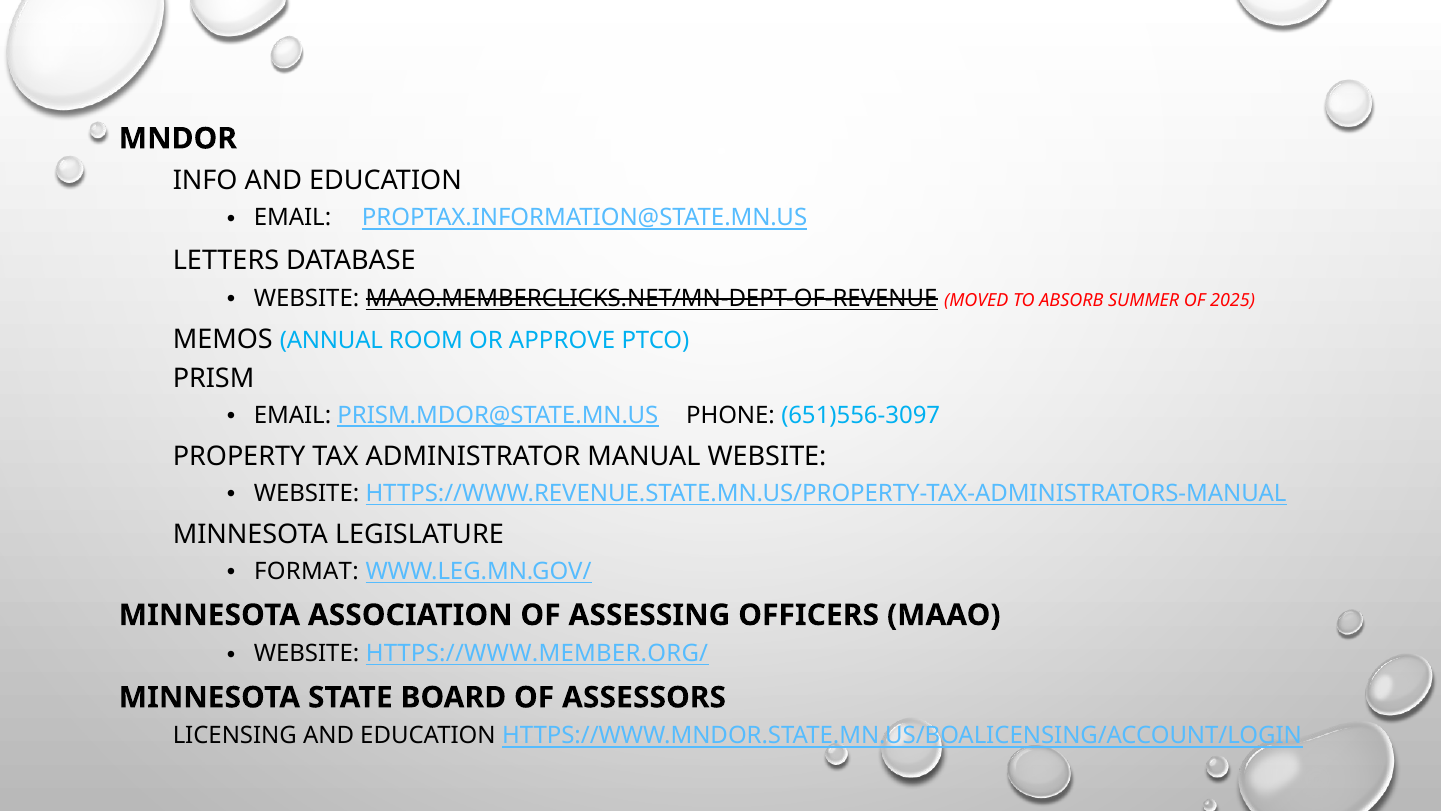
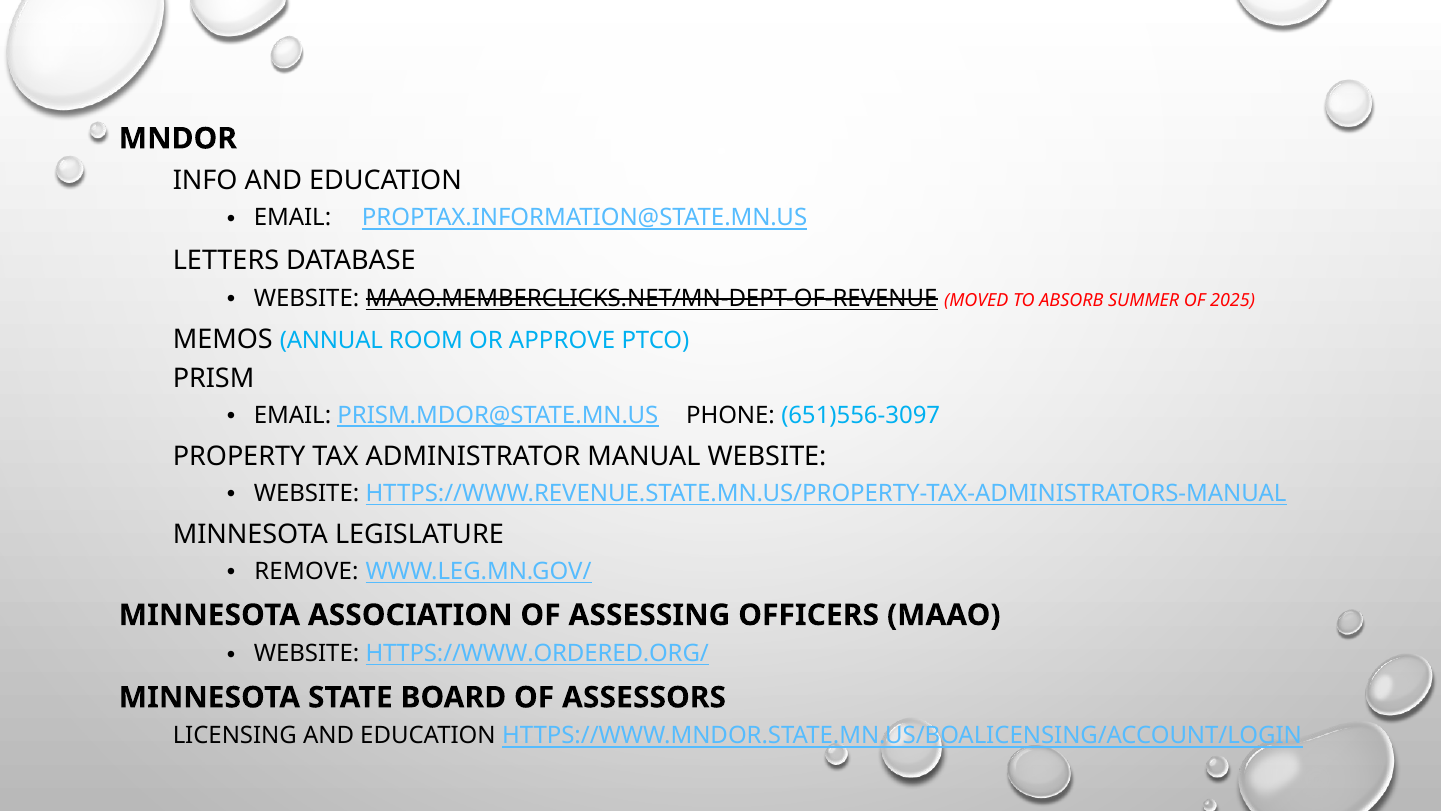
FORMAT: FORMAT -> REMOVE
HTTPS://WWW.MEMBER.ORG/: HTTPS://WWW.MEMBER.ORG/ -> HTTPS://WWW.ORDERED.ORG/
